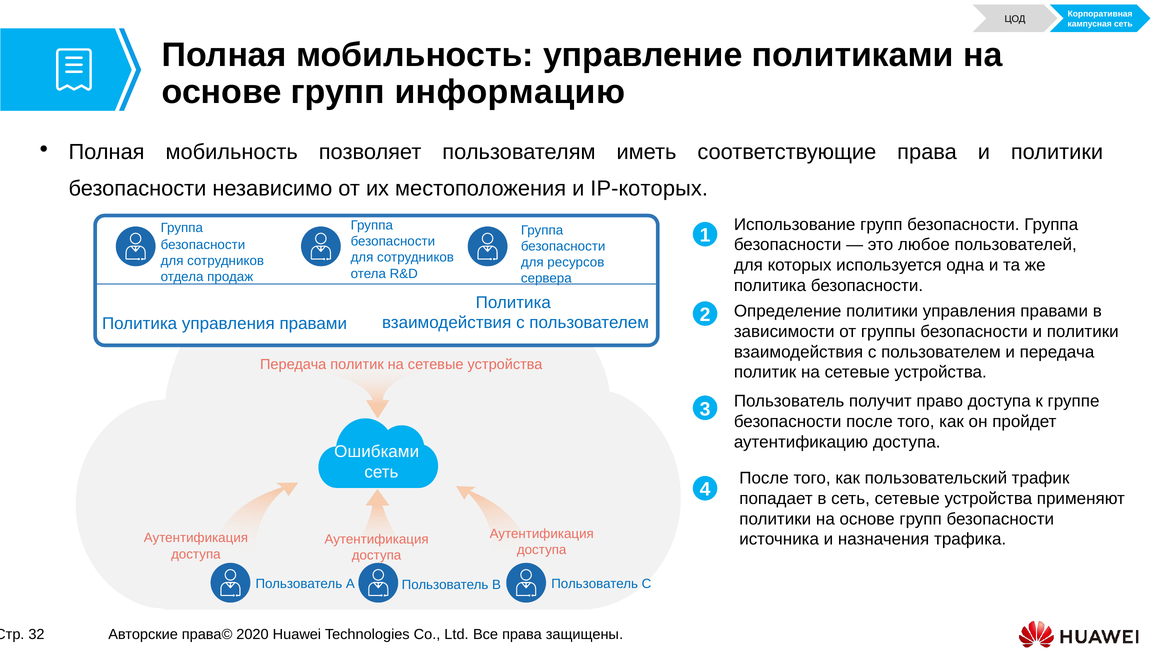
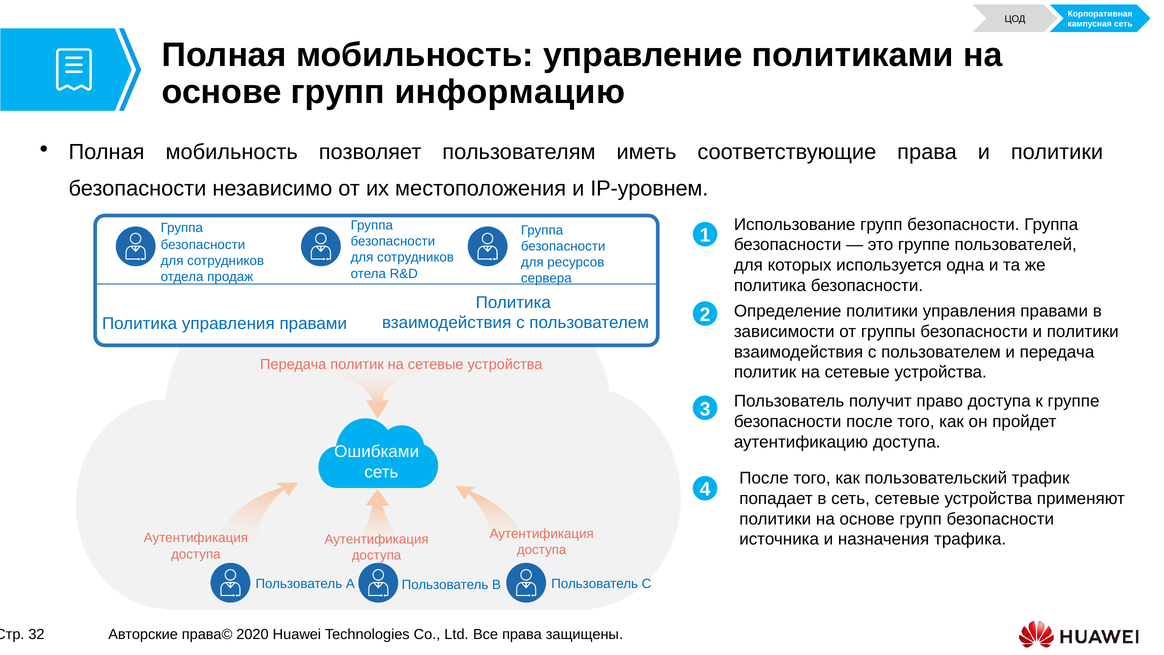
IP-которых: IP-которых -> IP-уровнем
это любое: любое -> группе
